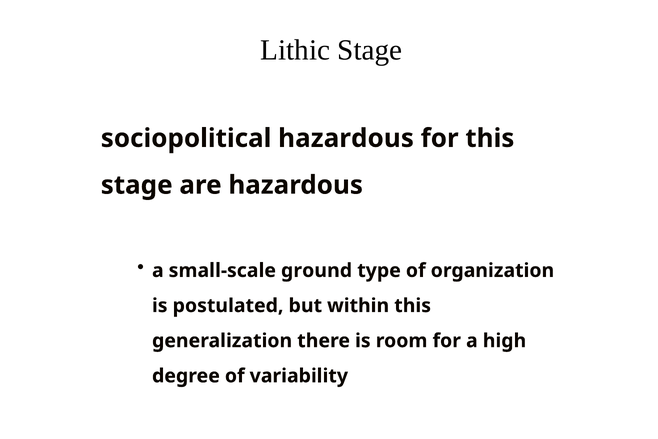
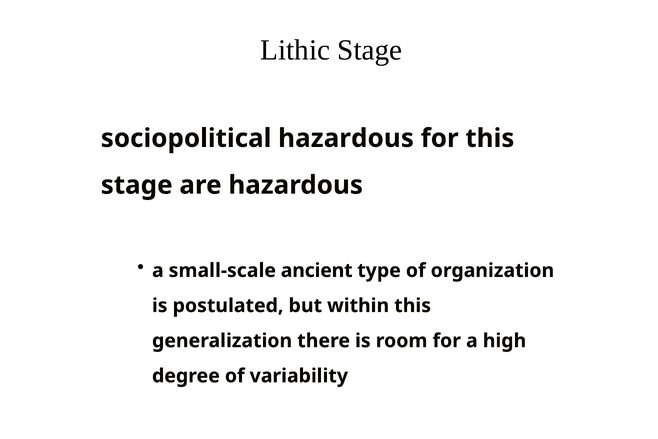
ground: ground -> ancient
